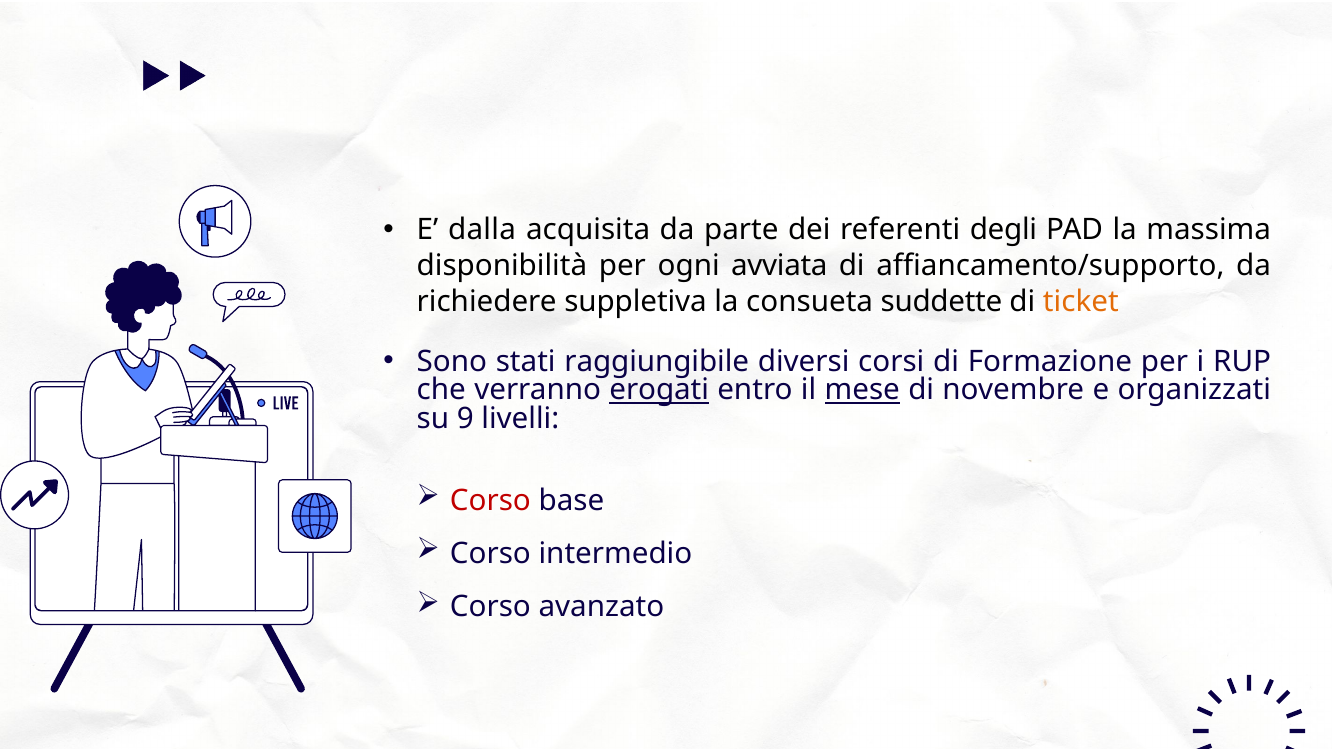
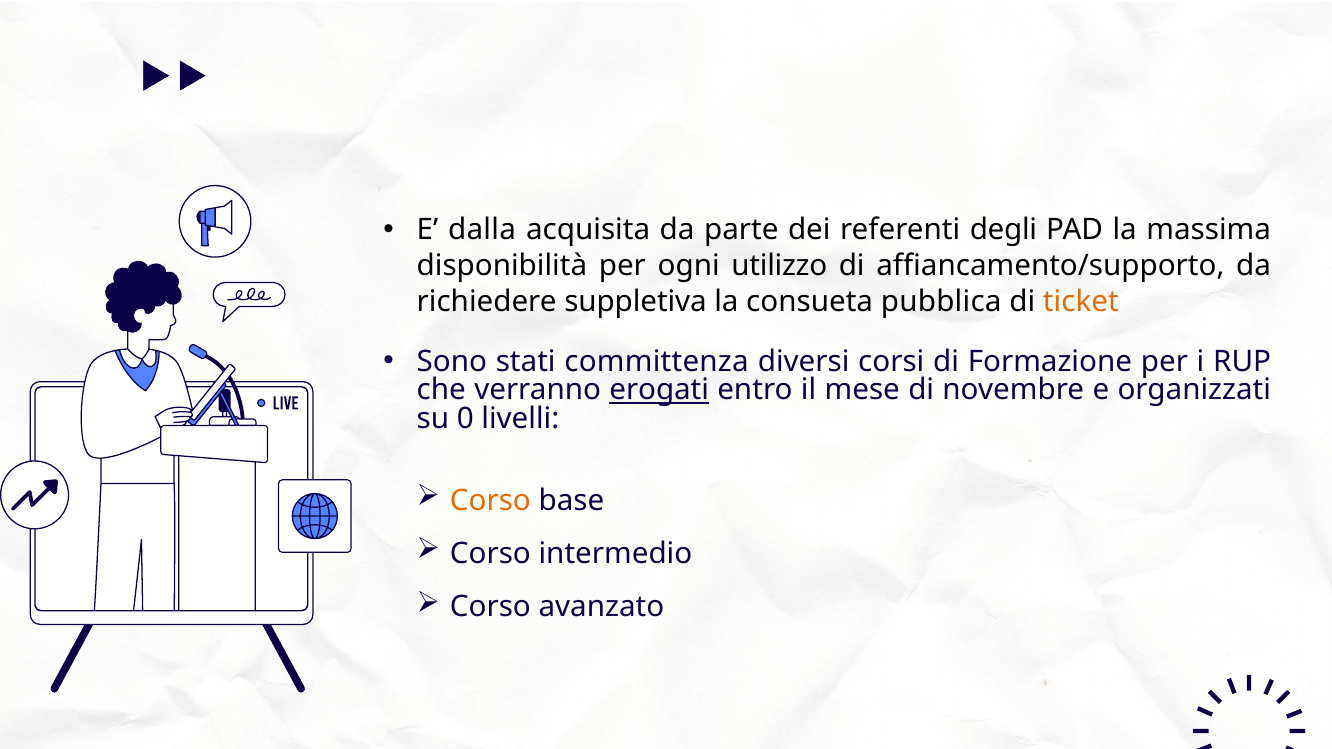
avviata: avviata -> utilizzo
suddette: suddette -> pubblica
raggiungibile: raggiungibile -> committenza
mese underline: present -> none
9: 9 -> 0
Corso at (490, 501) colour: red -> orange
